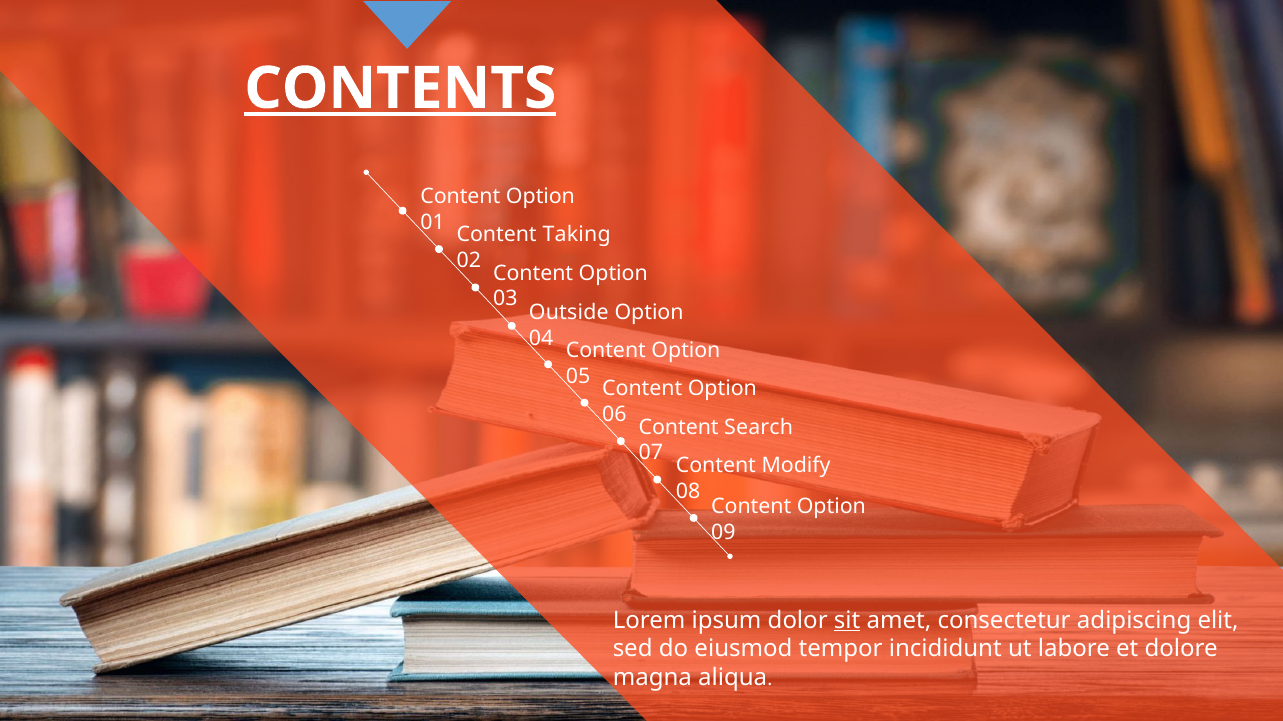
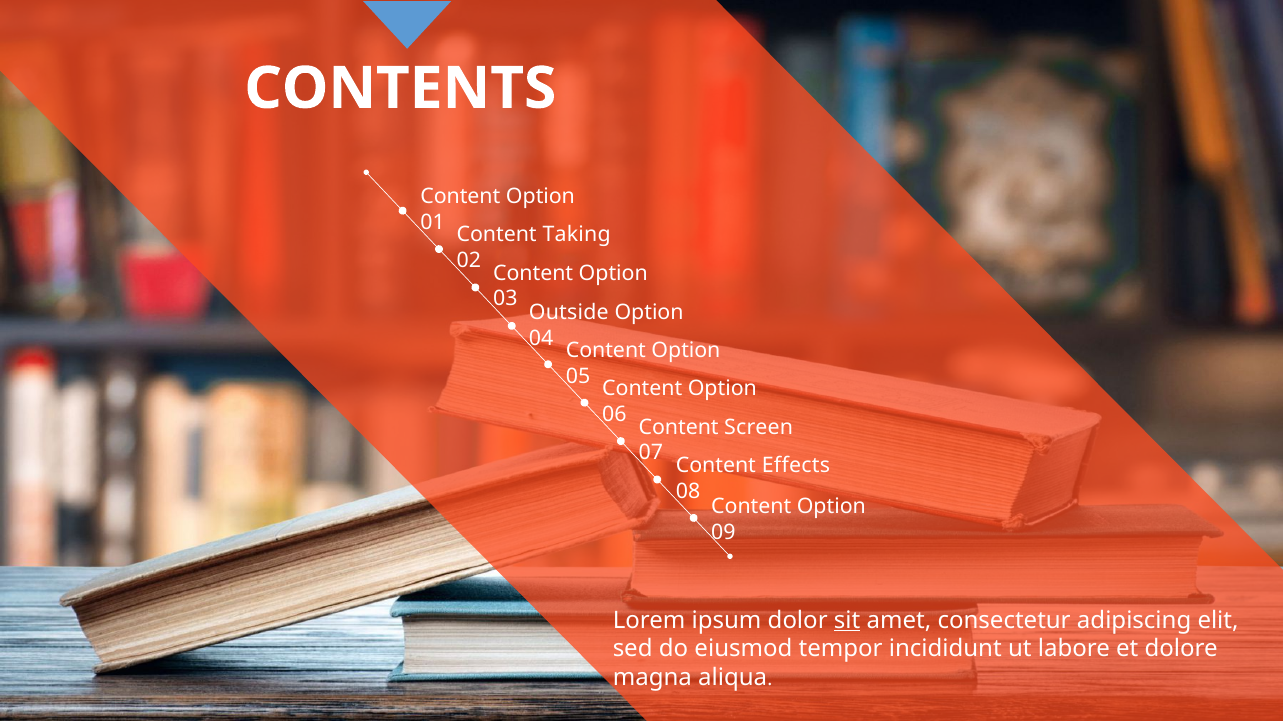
CONTENTS underline: present -> none
Search: Search -> Screen
Modify: Modify -> Effects
